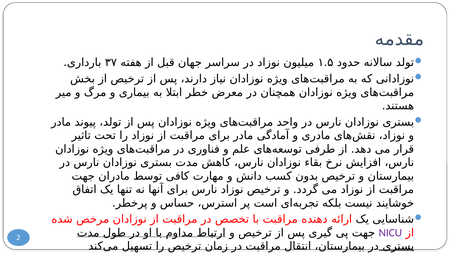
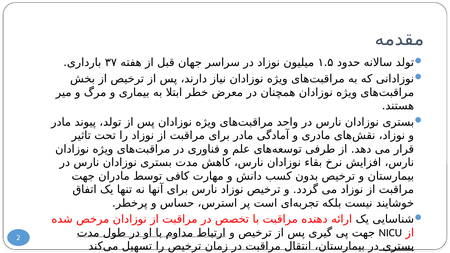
NICU colour: purple -> black
